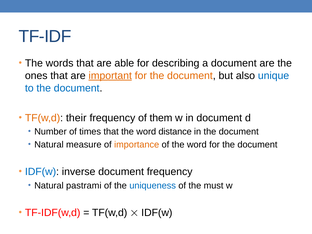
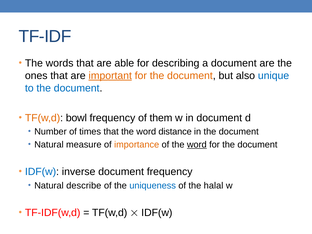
their: their -> bowl
word at (197, 145) underline: none -> present
pastrami: pastrami -> describe
must: must -> halal
